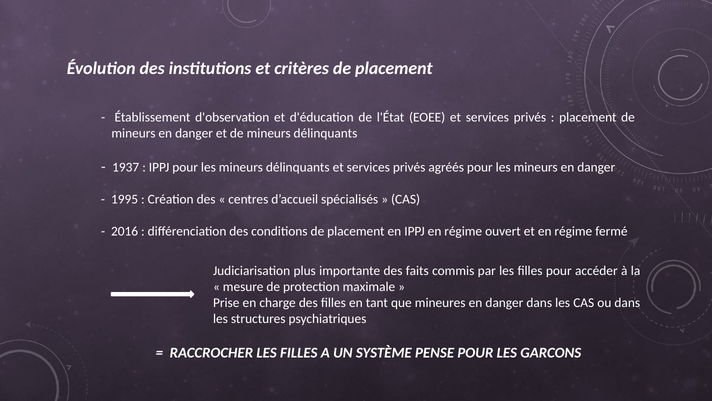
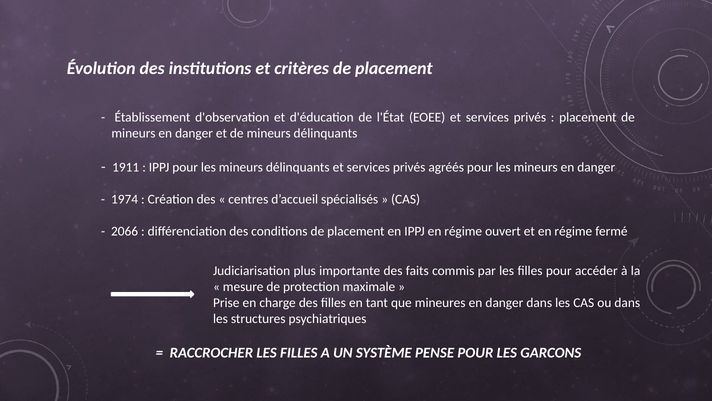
1937: 1937 -> 1911
1995: 1995 -> 1974
2016: 2016 -> 2066
